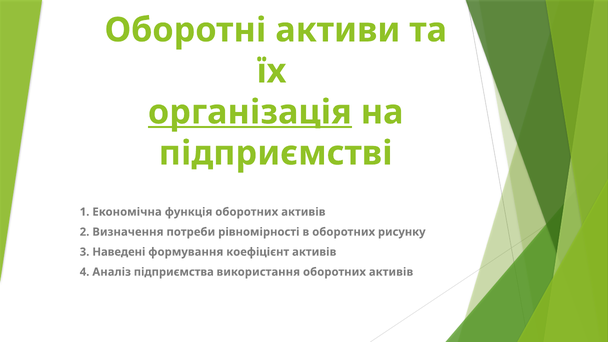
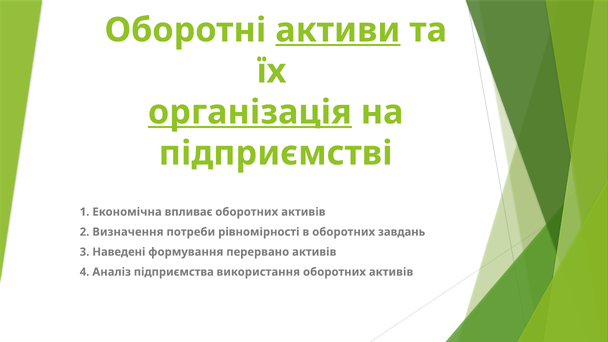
активи underline: none -> present
функція: функція -> впливає
рисунку: рисунку -> завдань
коефіцієнт: коефіцієнт -> перервано
